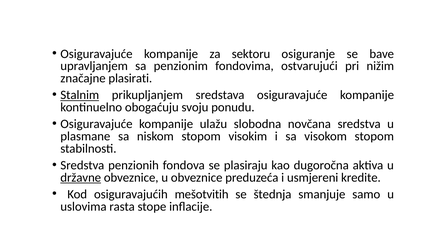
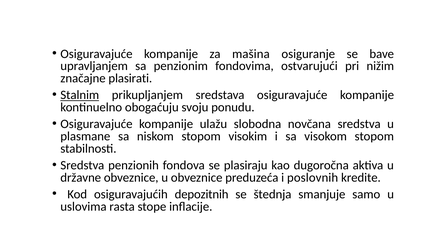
sektoru: sektoru -> mašina
državne underline: present -> none
usmjereni: usmjereni -> poslovnih
mešotvitih: mešotvitih -> depozitnih
